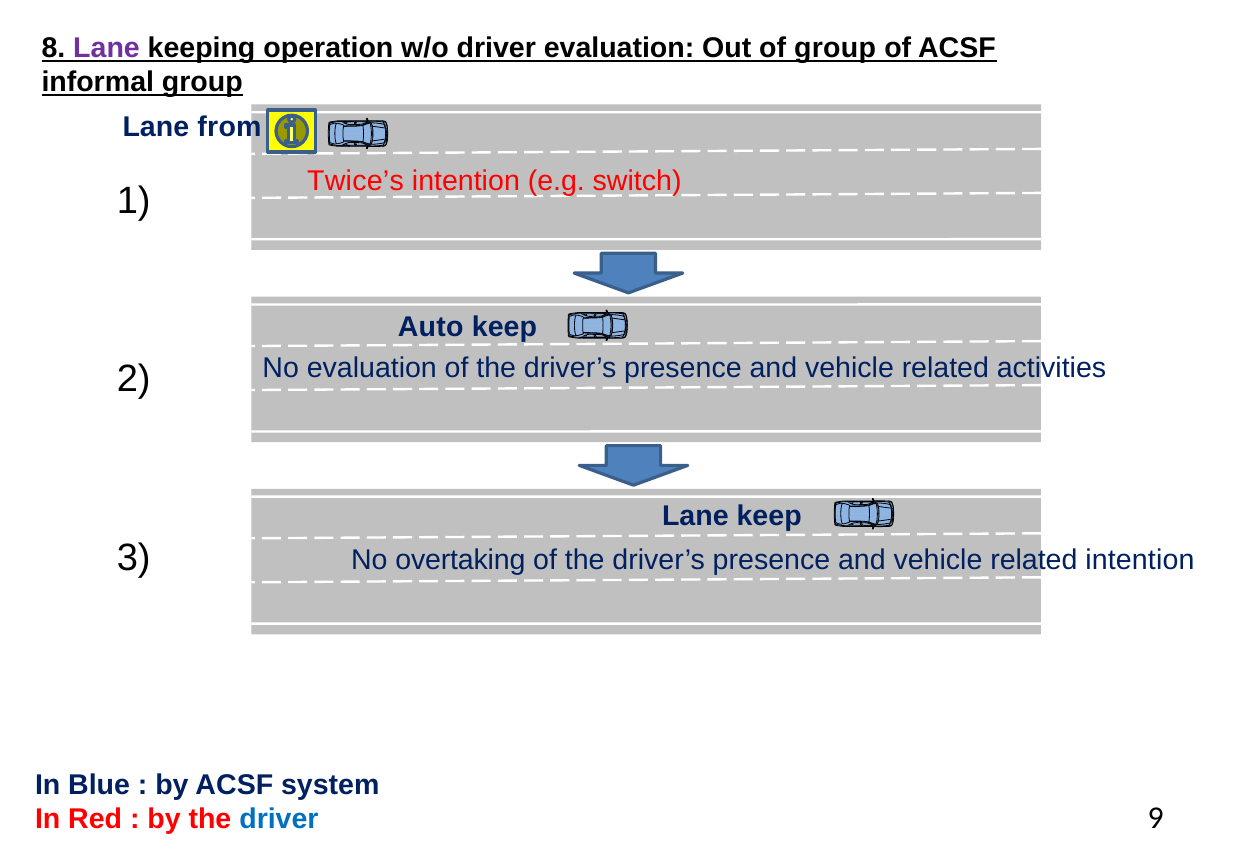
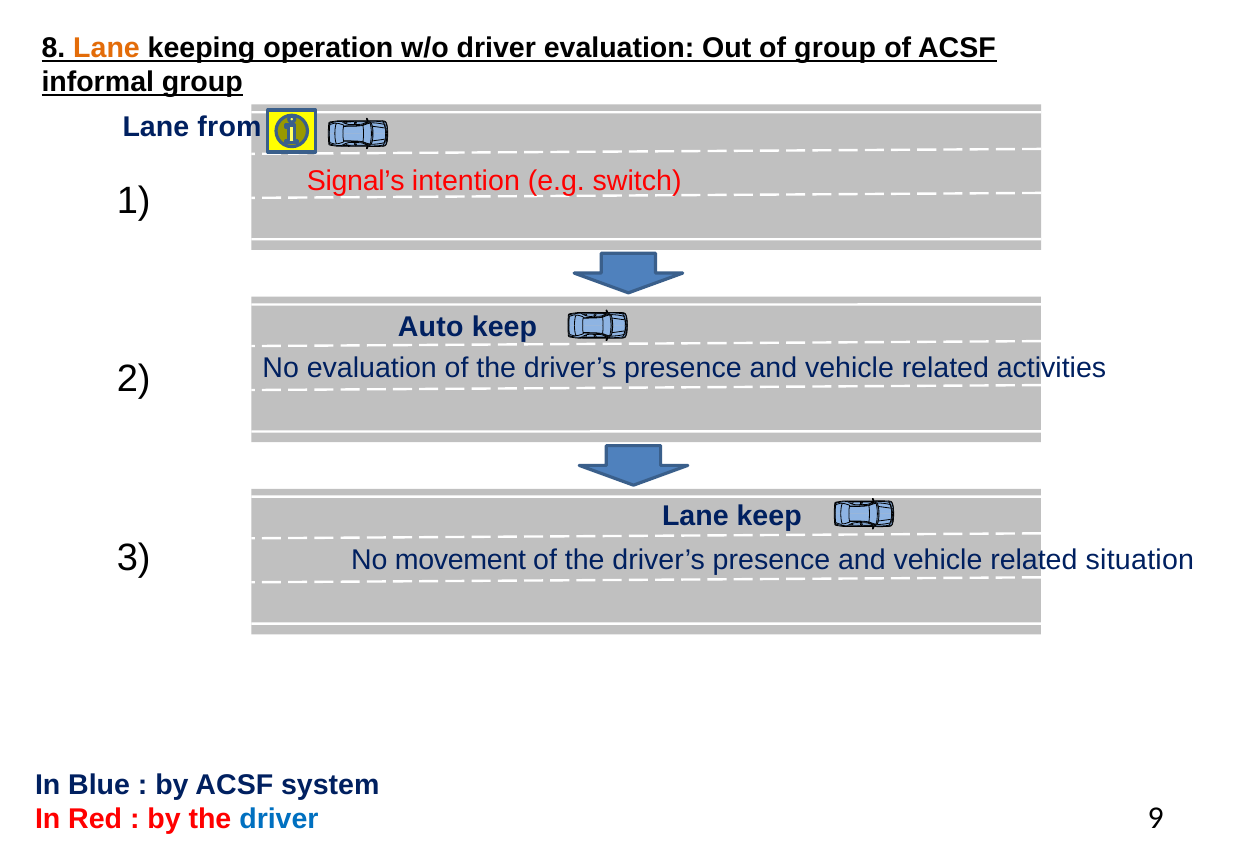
Lane at (107, 48) colour: purple -> orange
Twice’s: Twice’s -> Signal’s
overtaking: overtaking -> movement
related intention: intention -> situation
